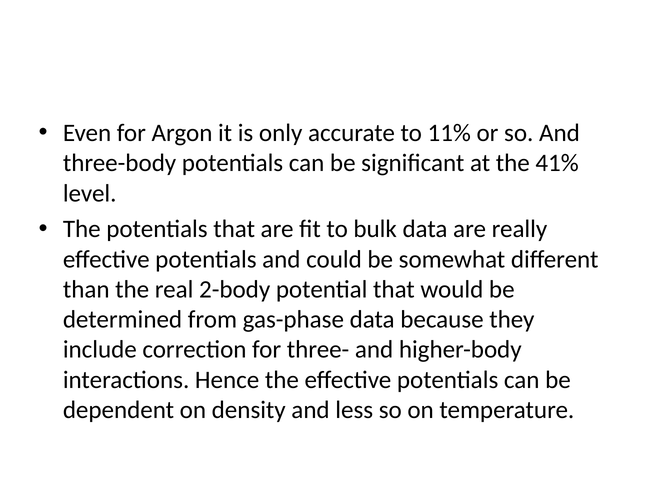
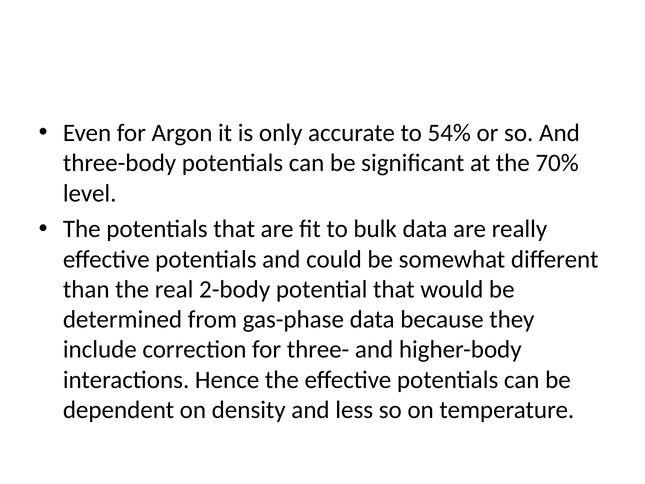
11%: 11% -> 54%
41%: 41% -> 70%
